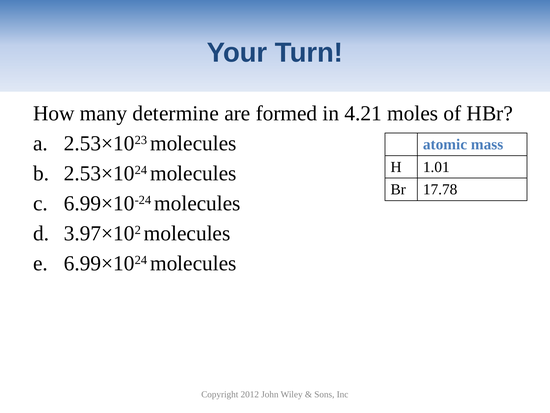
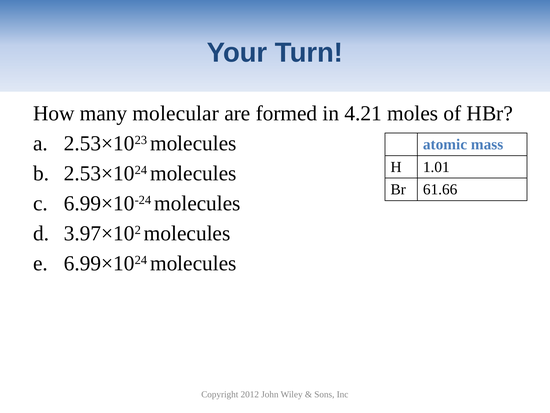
determine: determine -> molecular
17.78: 17.78 -> 61.66
